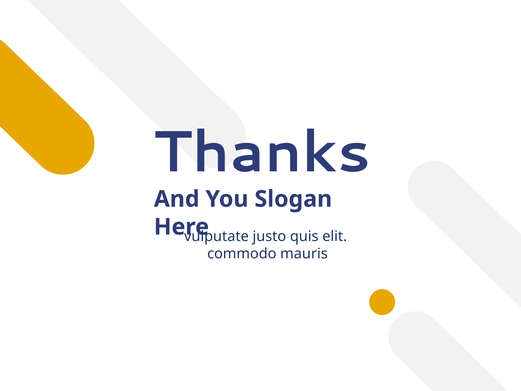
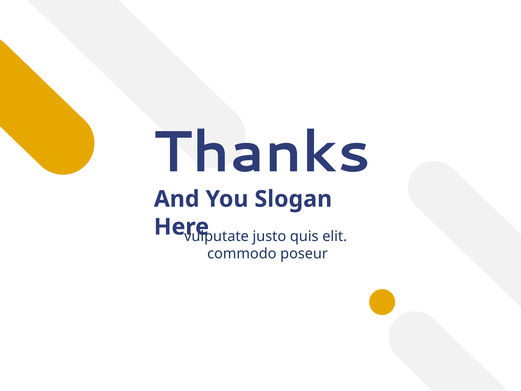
mauris: mauris -> poseur
